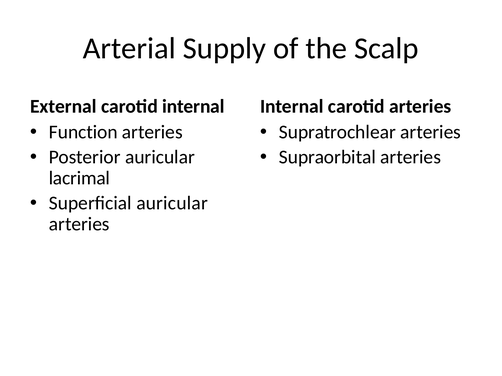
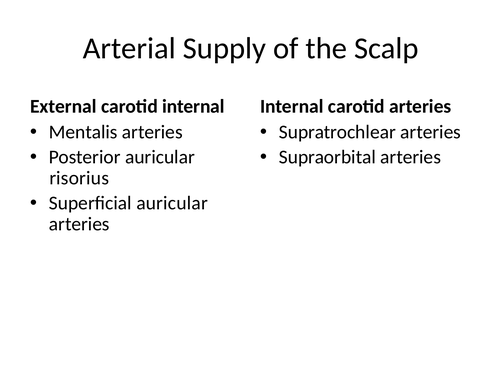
Function: Function -> Mentalis
lacrimal: lacrimal -> risorius
